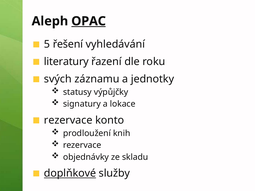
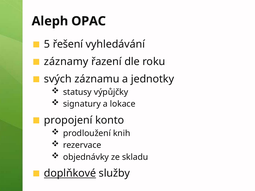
OPAC underline: present -> none
literatury: literatury -> záznamy
rezervace at (68, 120): rezervace -> propojení
